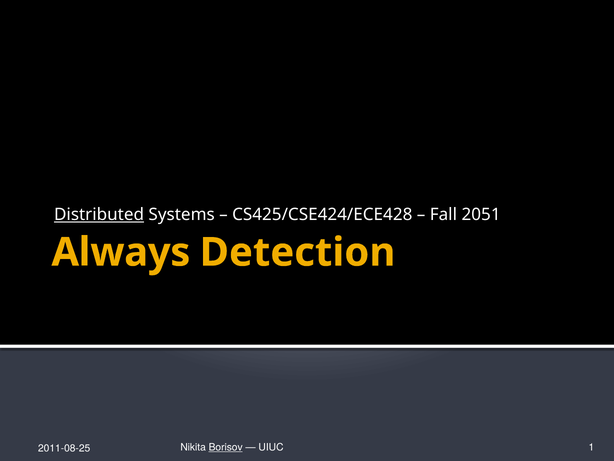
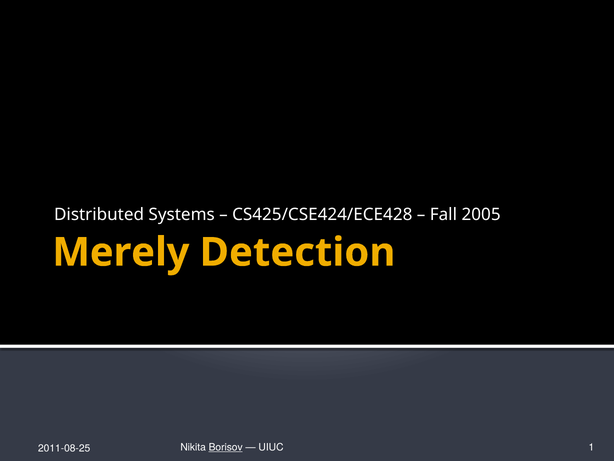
Distributed underline: present -> none
2051: 2051 -> 2005
Always: Always -> Merely
